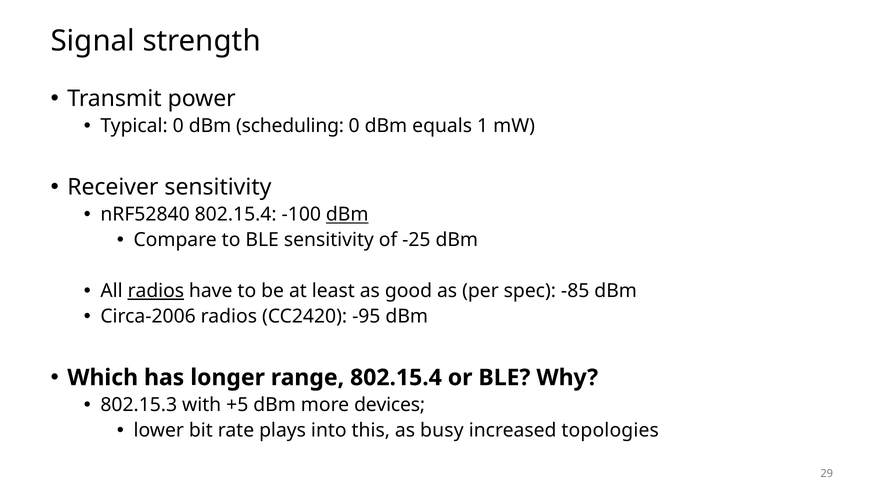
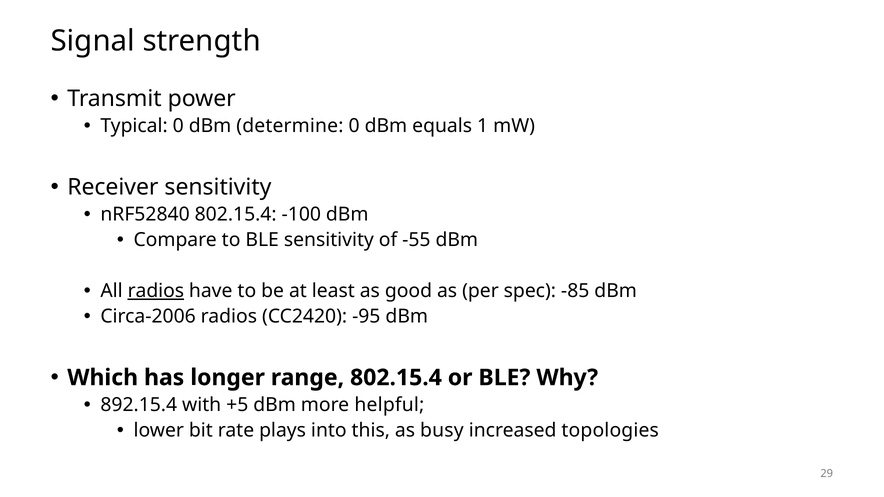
scheduling: scheduling -> determine
dBm at (347, 215) underline: present -> none
-25: -25 -> -55
802.15.3: 802.15.3 -> 892.15.4
devices: devices -> helpful
